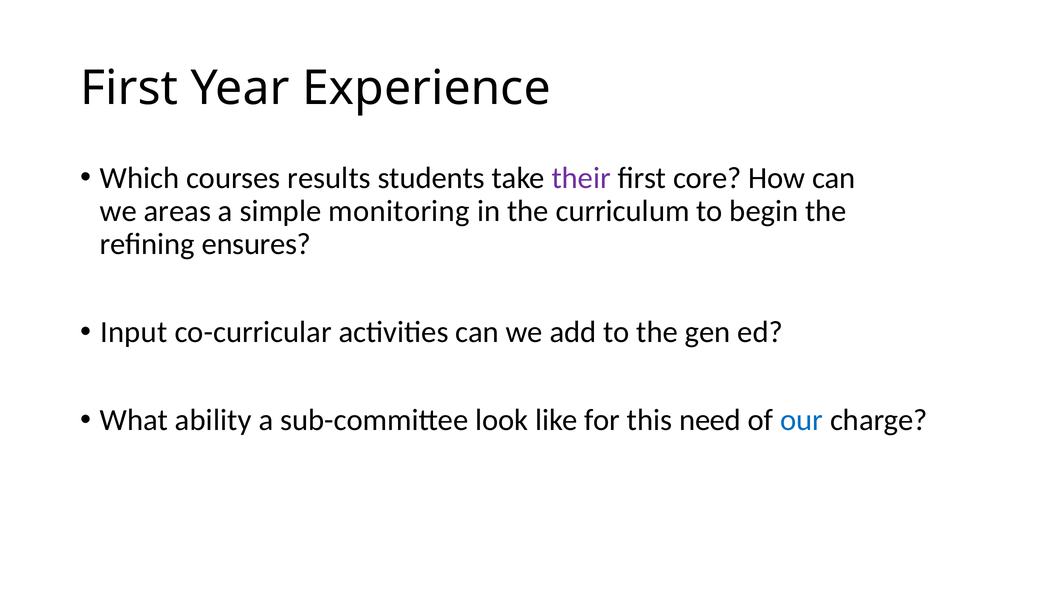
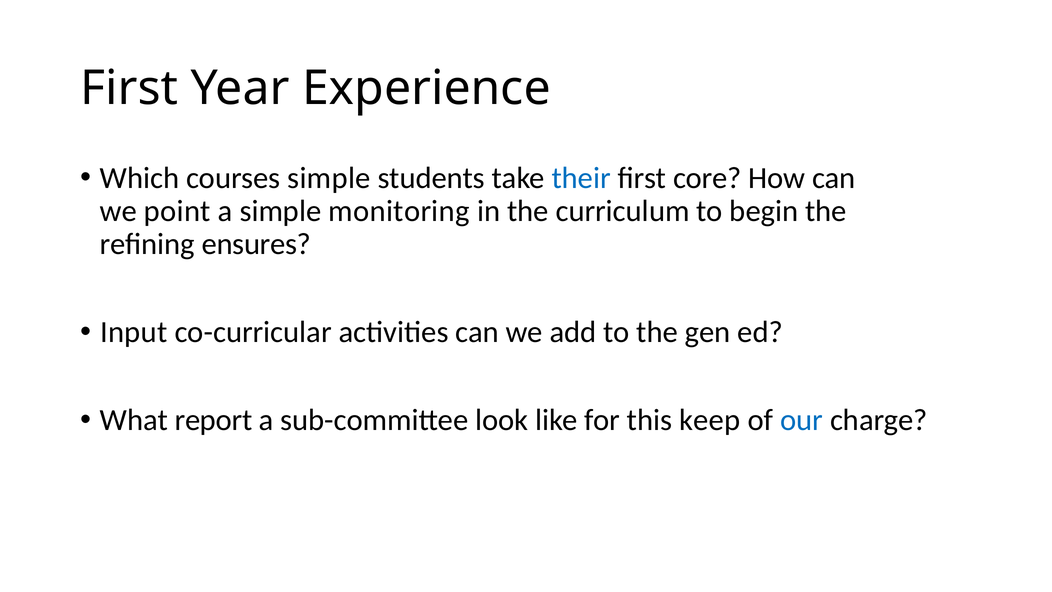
courses results: results -> simple
their colour: purple -> blue
areas: areas -> point
ability: ability -> report
need: need -> keep
